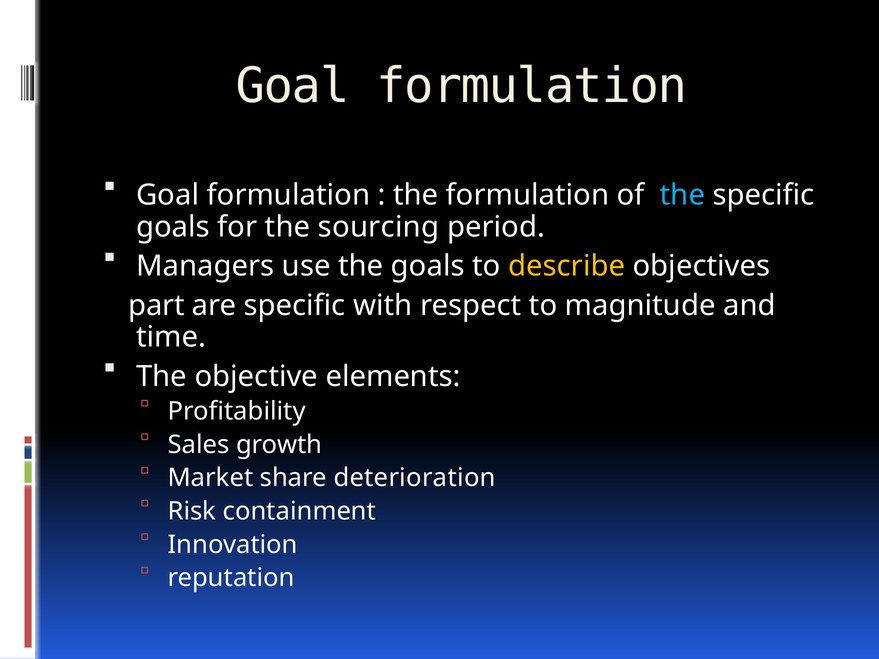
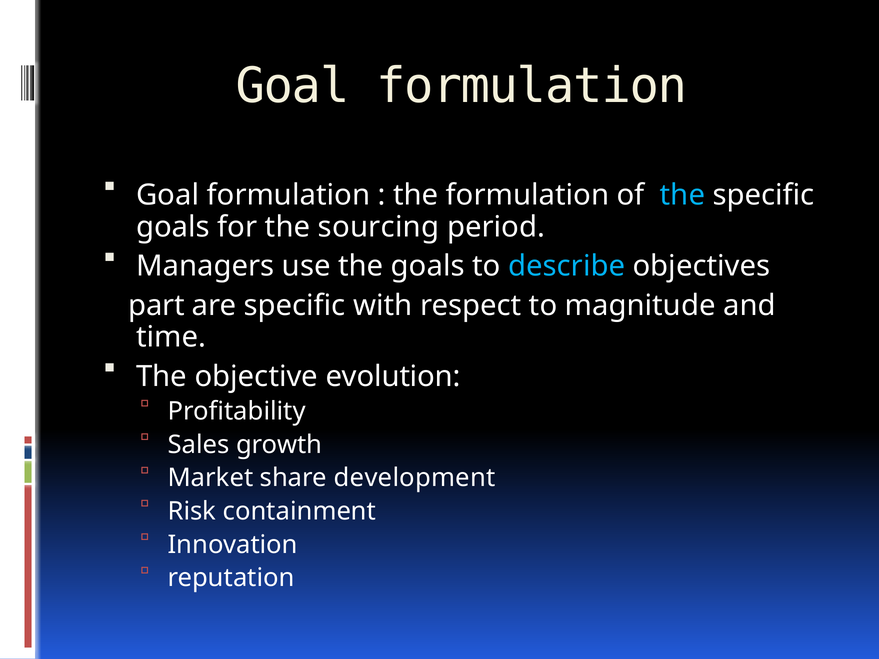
describe colour: yellow -> light blue
elements: elements -> evolution
deterioration: deterioration -> development
